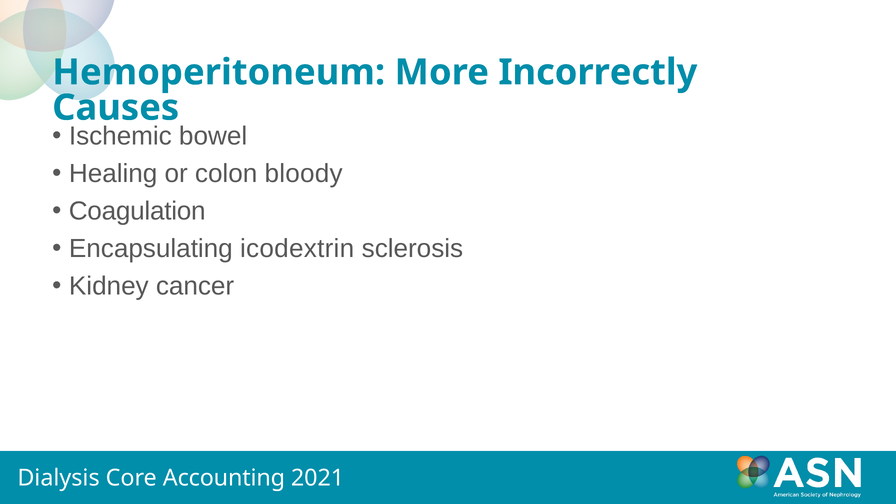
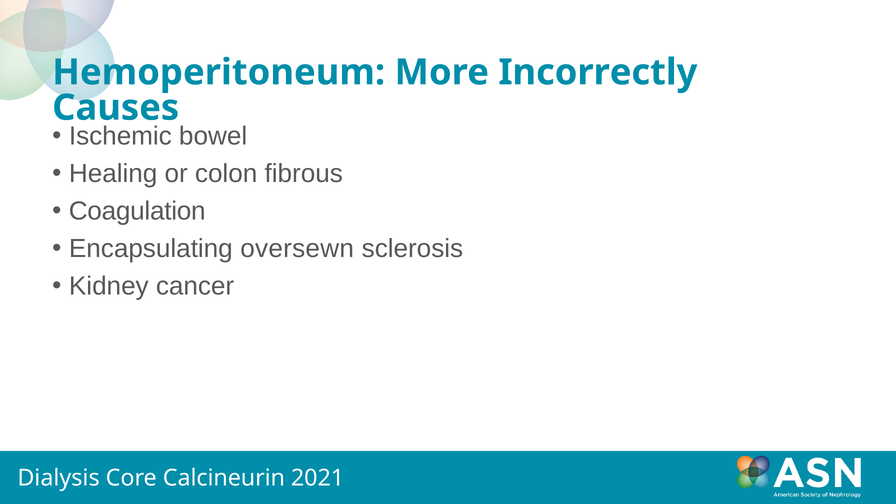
bloody: bloody -> fibrous
icodextrin: icodextrin -> oversewn
Accounting: Accounting -> Calcineurin
